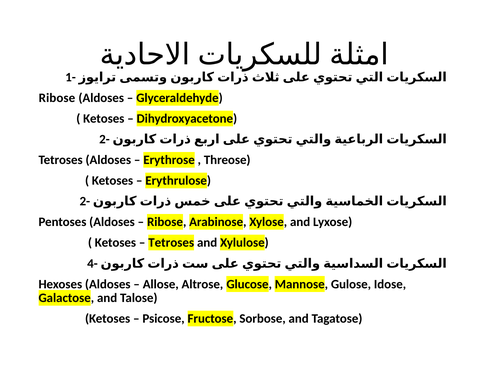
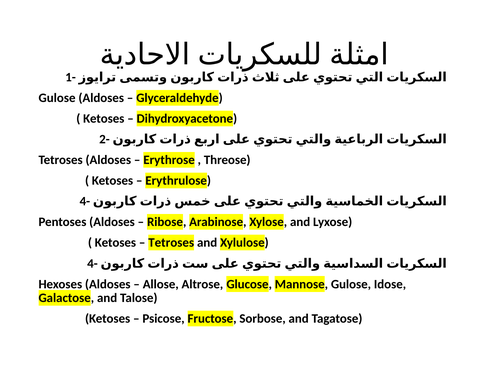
Ribose at (57, 98): Ribose -> Gulose
2- at (85, 202): 2- -> 4-
